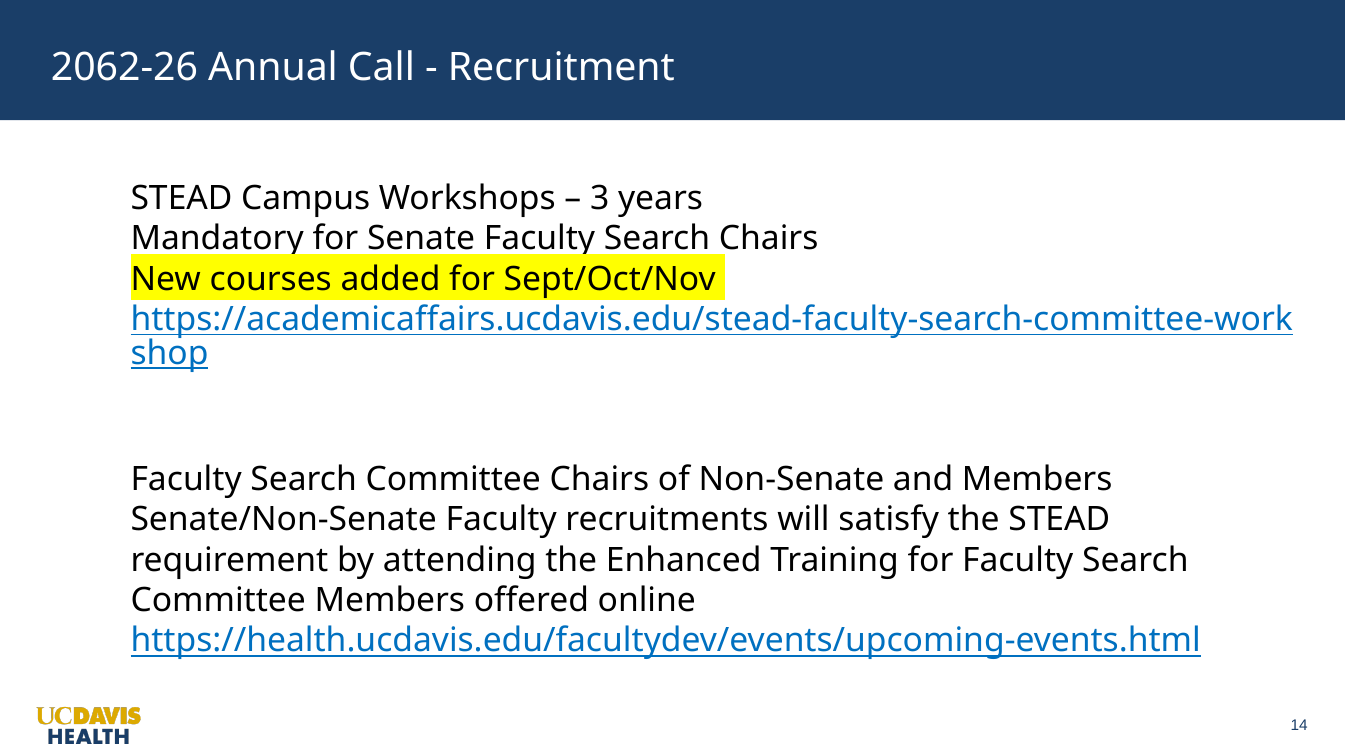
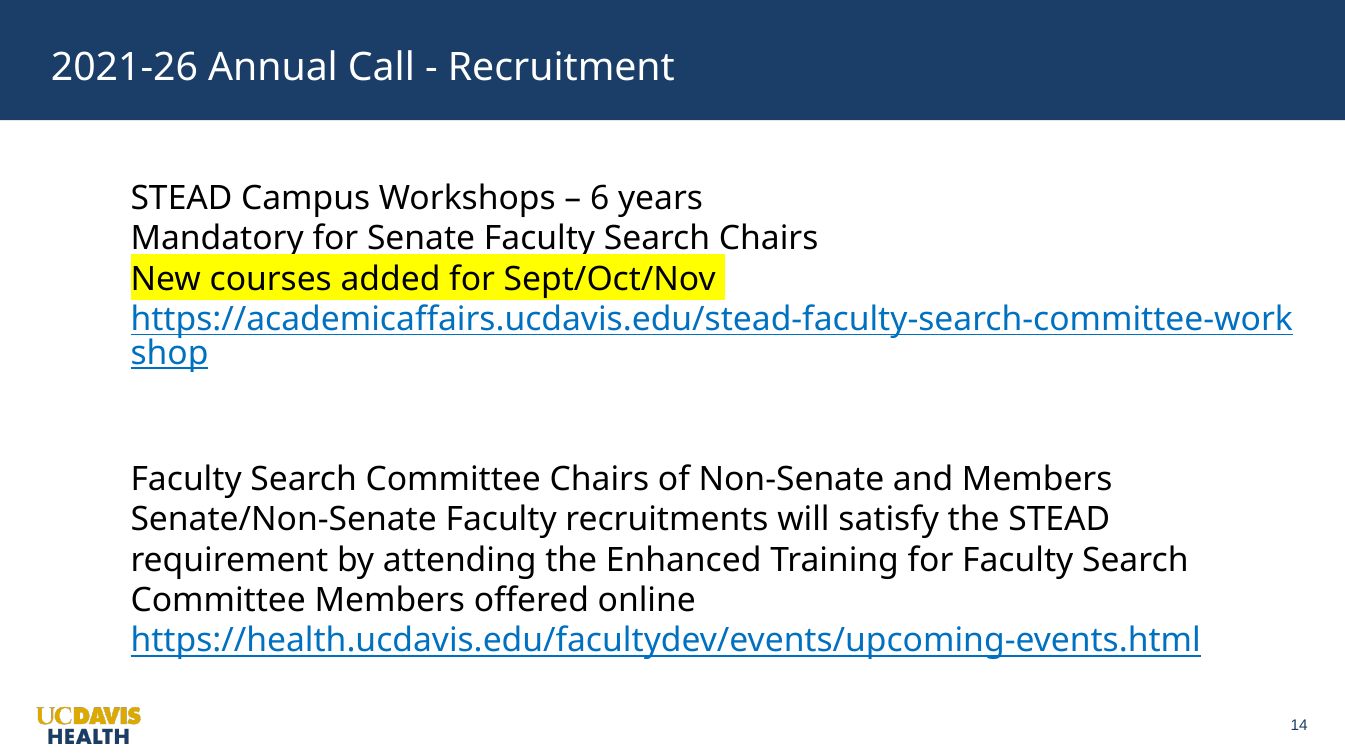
2062-26: 2062-26 -> 2021-26
3: 3 -> 6
